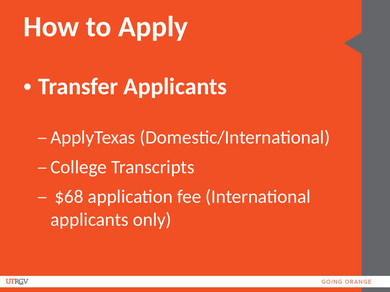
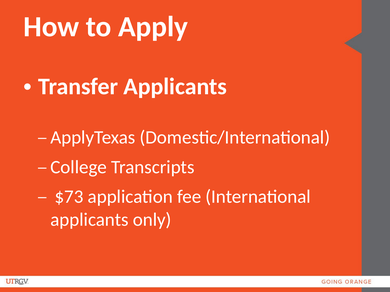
$68: $68 -> $73
